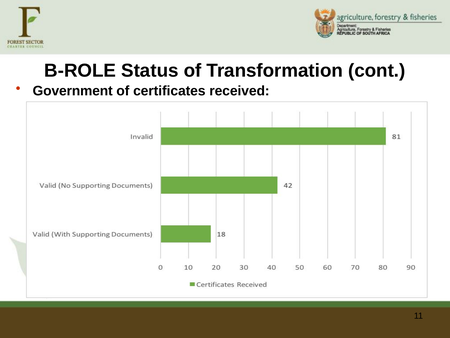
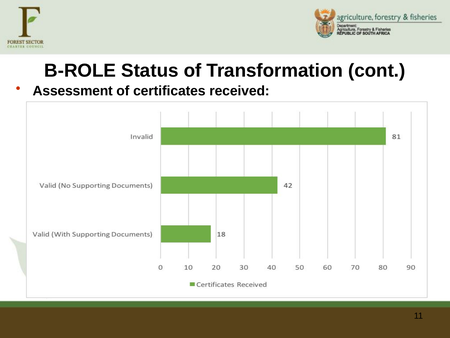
Government: Government -> Assessment
